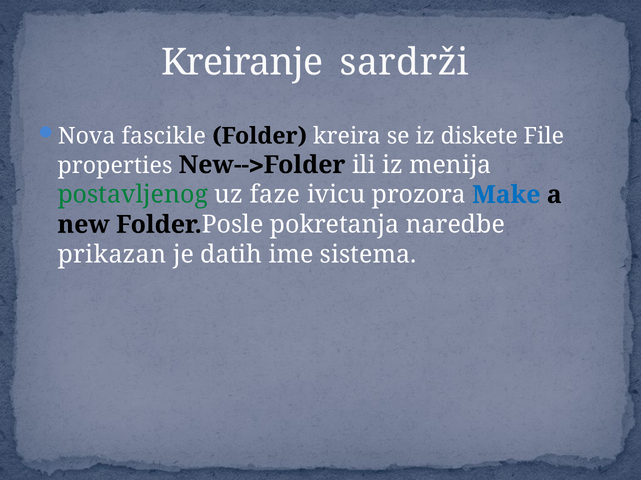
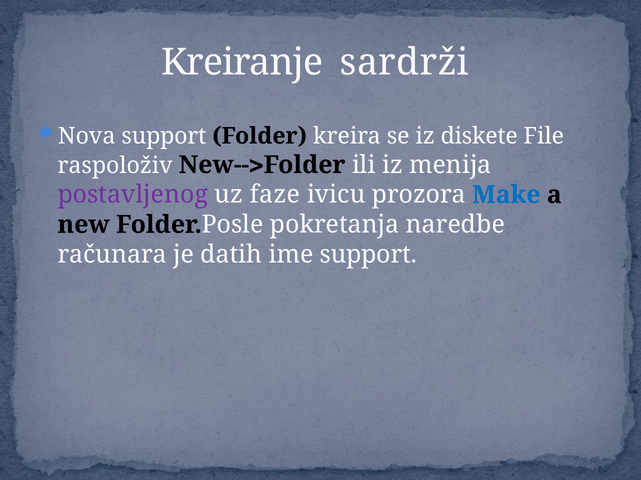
Nova fascikle: fascikle -> support
properties: properties -> raspoloživ
postavljenog colour: green -> purple
prikazan: prikazan -> računara
ime sistema: sistema -> support
